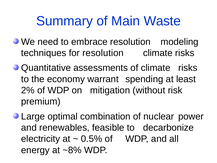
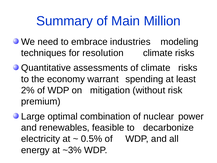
Waste: Waste -> Million
embrace resolution: resolution -> industries
~8%: ~8% -> ~3%
